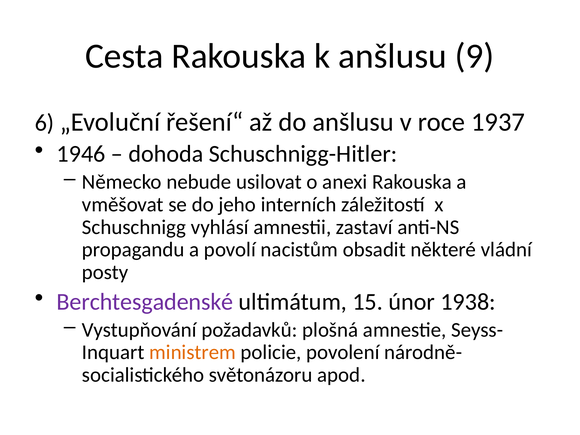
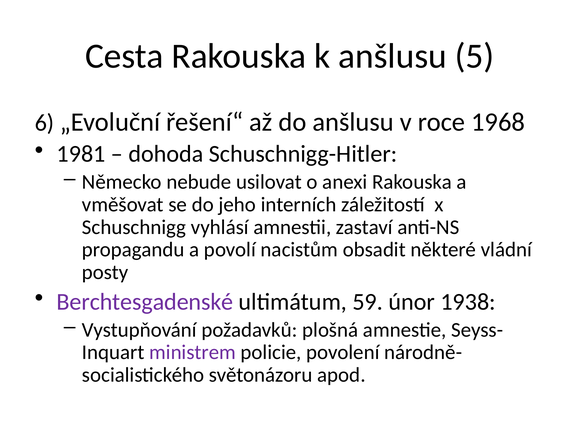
9: 9 -> 5
1937: 1937 -> 1968
1946: 1946 -> 1981
15: 15 -> 59
ministrem colour: orange -> purple
